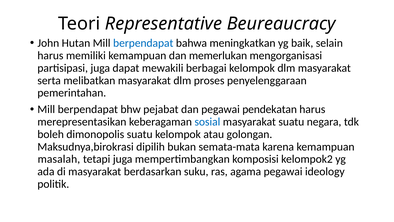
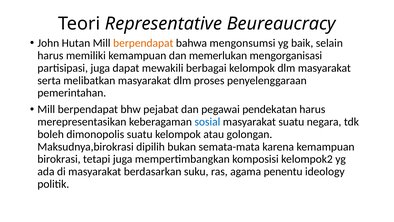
berpendapat at (143, 43) colour: blue -> orange
meningkatkan: meningkatkan -> mengonsumsi
masalah: masalah -> birokrasi
agama pegawai: pegawai -> penentu
